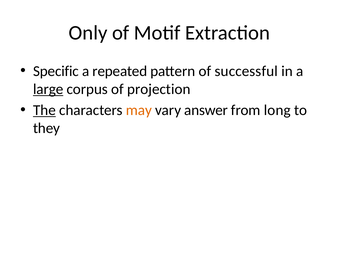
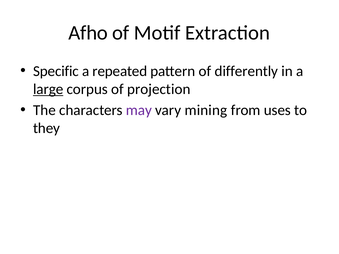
Only: Only -> Afho
successful: successful -> differently
The underline: present -> none
may colour: orange -> purple
answer: answer -> mining
long: long -> uses
